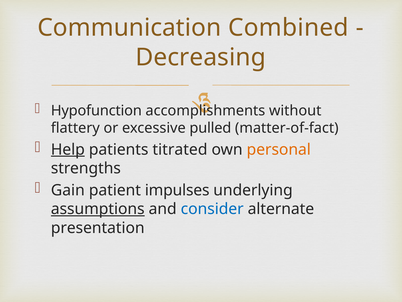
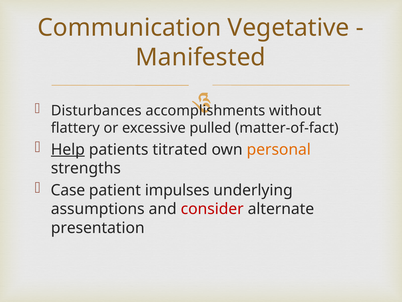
Combined: Combined -> Vegetative
Decreasing: Decreasing -> Manifested
Hypofunction: Hypofunction -> Disturbances
Gain: Gain -> Case
assumptions underline: present -> none
consider colour: blue -> red
